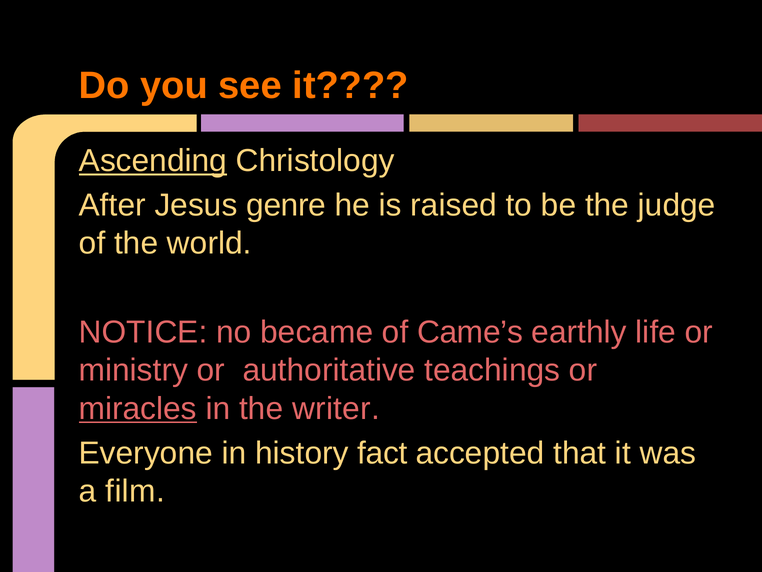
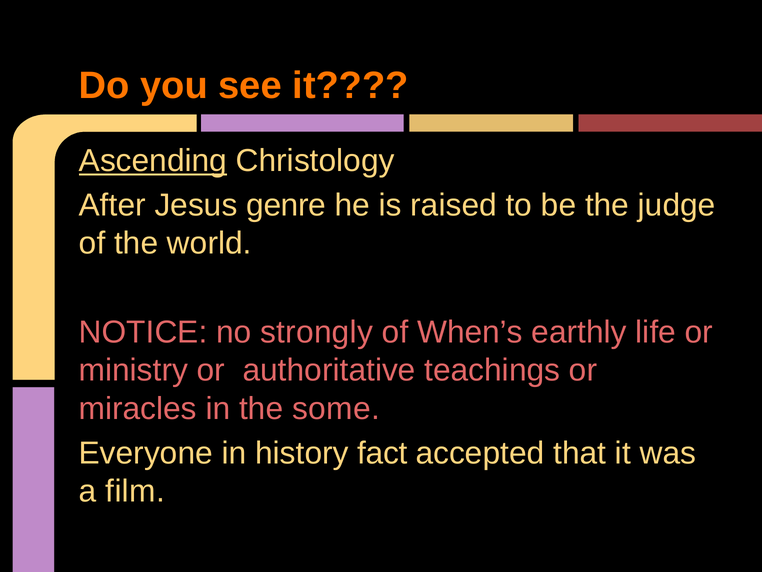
became: became -> strongly
Came’s: Came’s -> When’s
miracles underline: present -> none
writer: writer -> some
